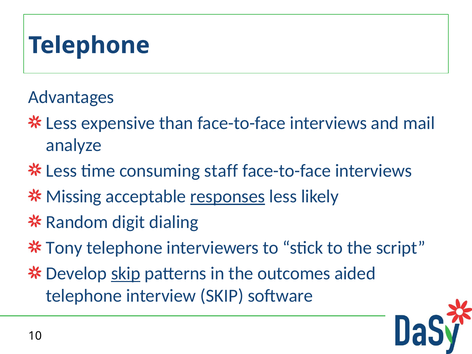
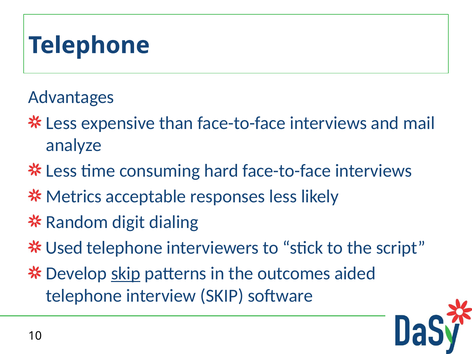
staff: staff -> hard
Missing: Missing -> Metrics
responses underline: present -> none
Tony: Tony -> Used
